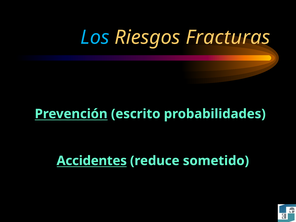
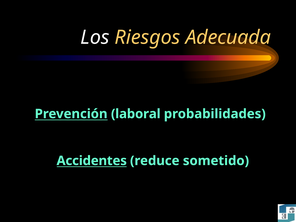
Los colour: light blue -> white
Fracturas: Fracturas -> Adecuada
escrito: escrito -> laboral
